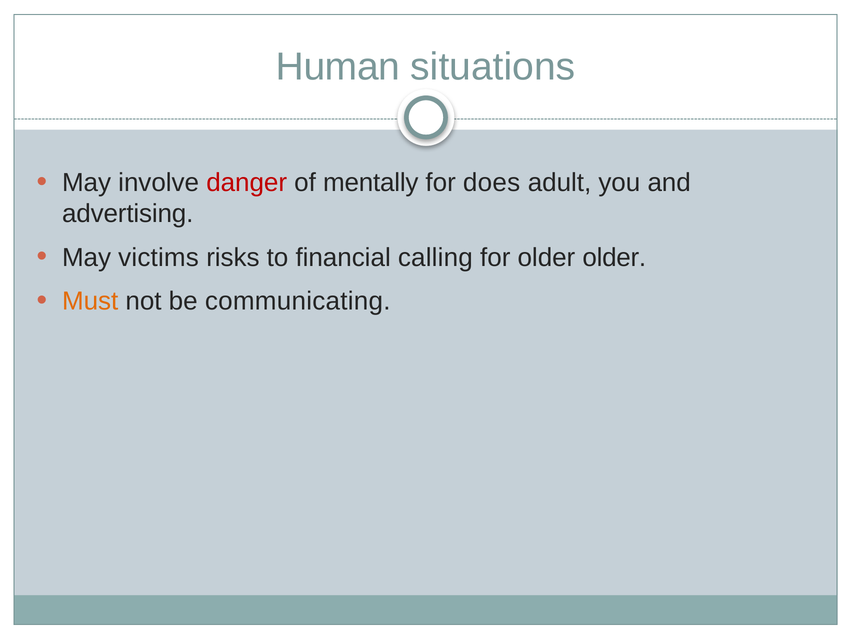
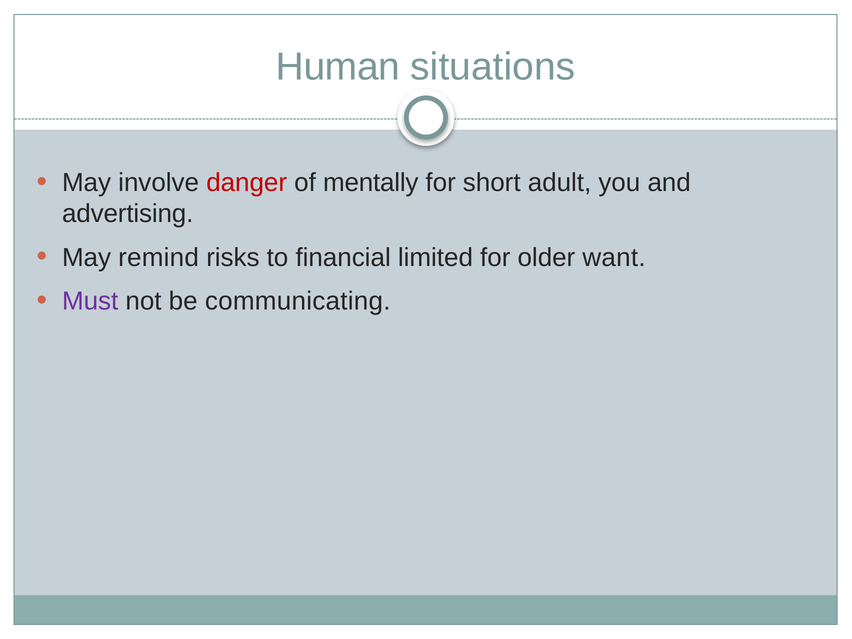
does: does -> short
victims: victims -> remind
calling: calling -> limited
older older: older -> want
Must colour: orange -> purple
